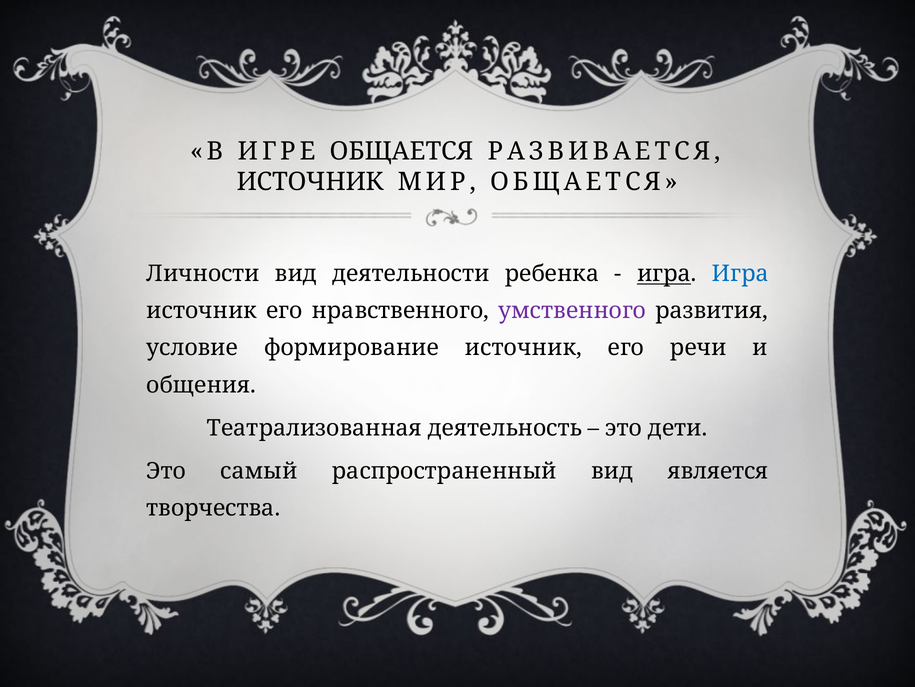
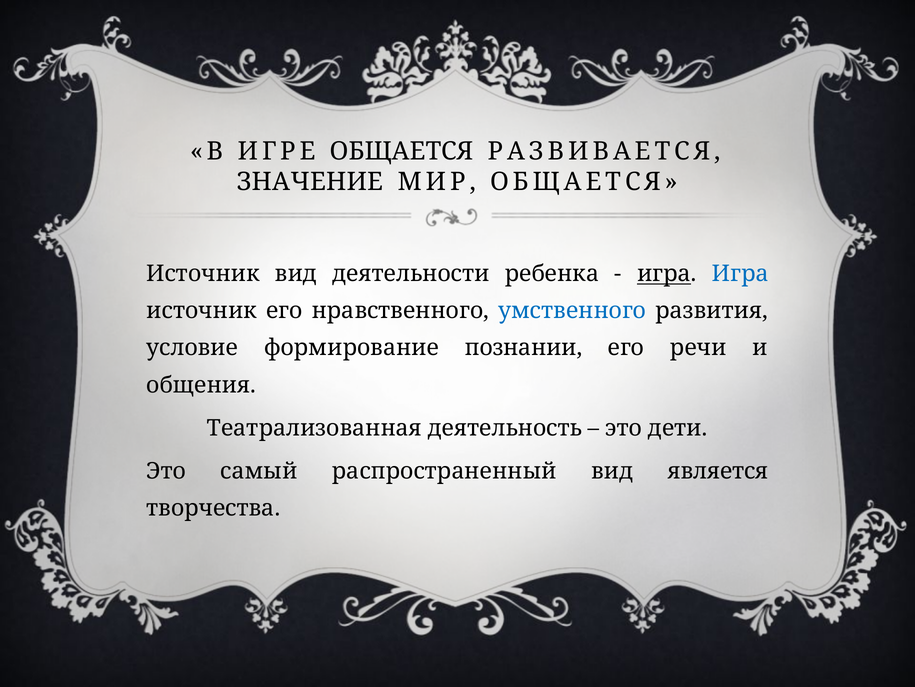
ИСТОЧНИК at (310, 182): ИСТОЧНИК -> ЗНАЧЕНИЕ
Личности at (203, 273): Личности -> Источник
умственного colour: purple -> blue
формирование источник: источник -> познании
